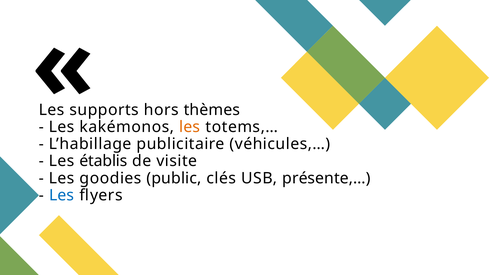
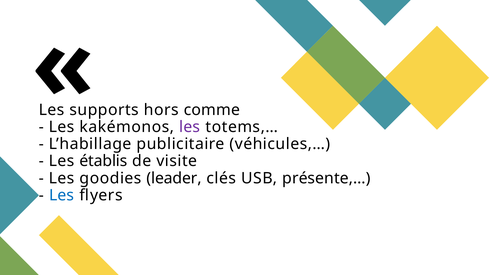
thèmes: thèmes -> comme
les at (190, 127) colour: orange -> purple
public: public -> leader
